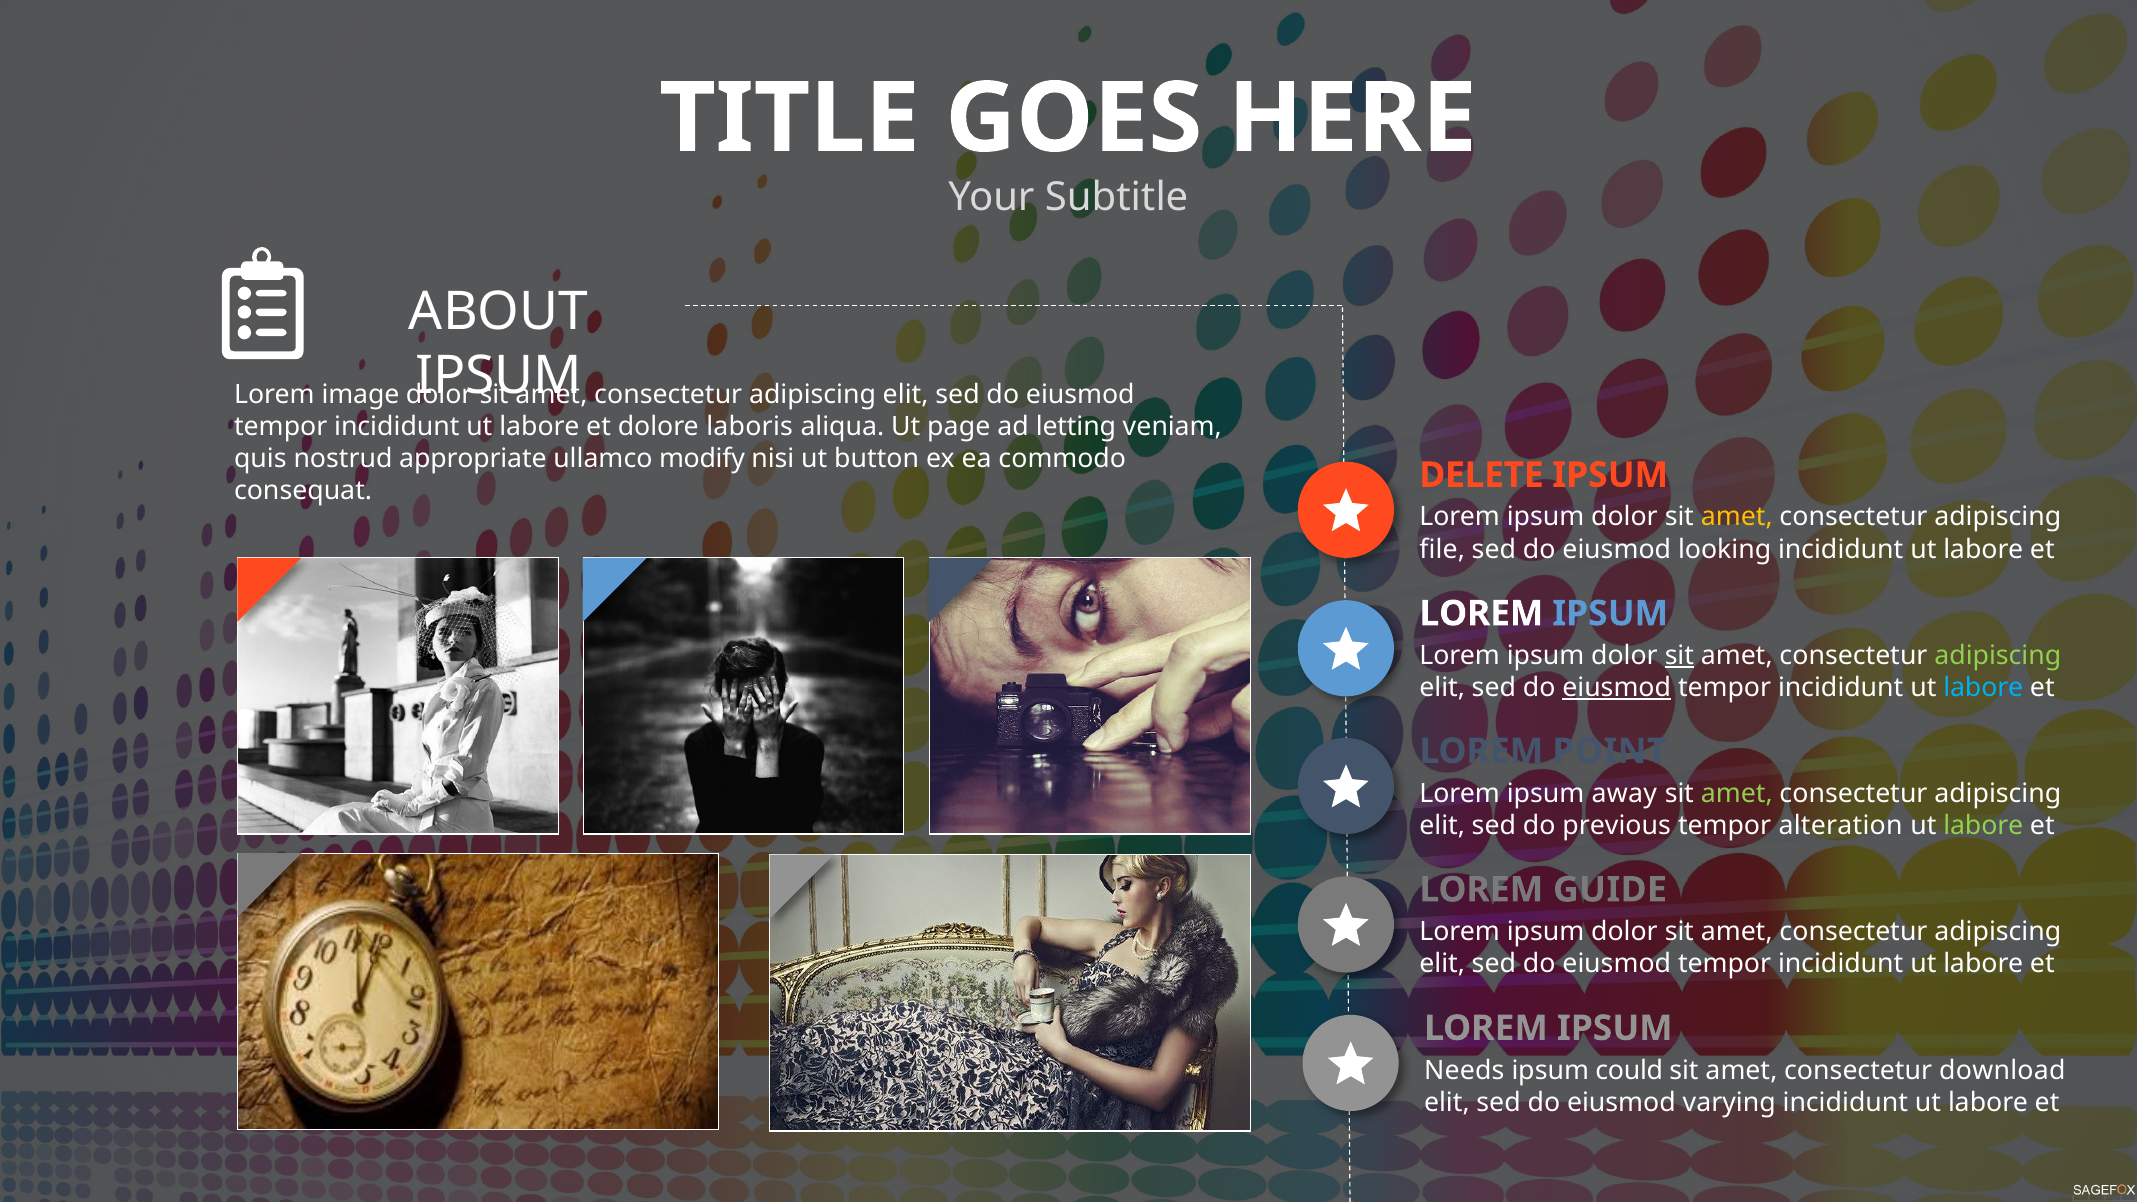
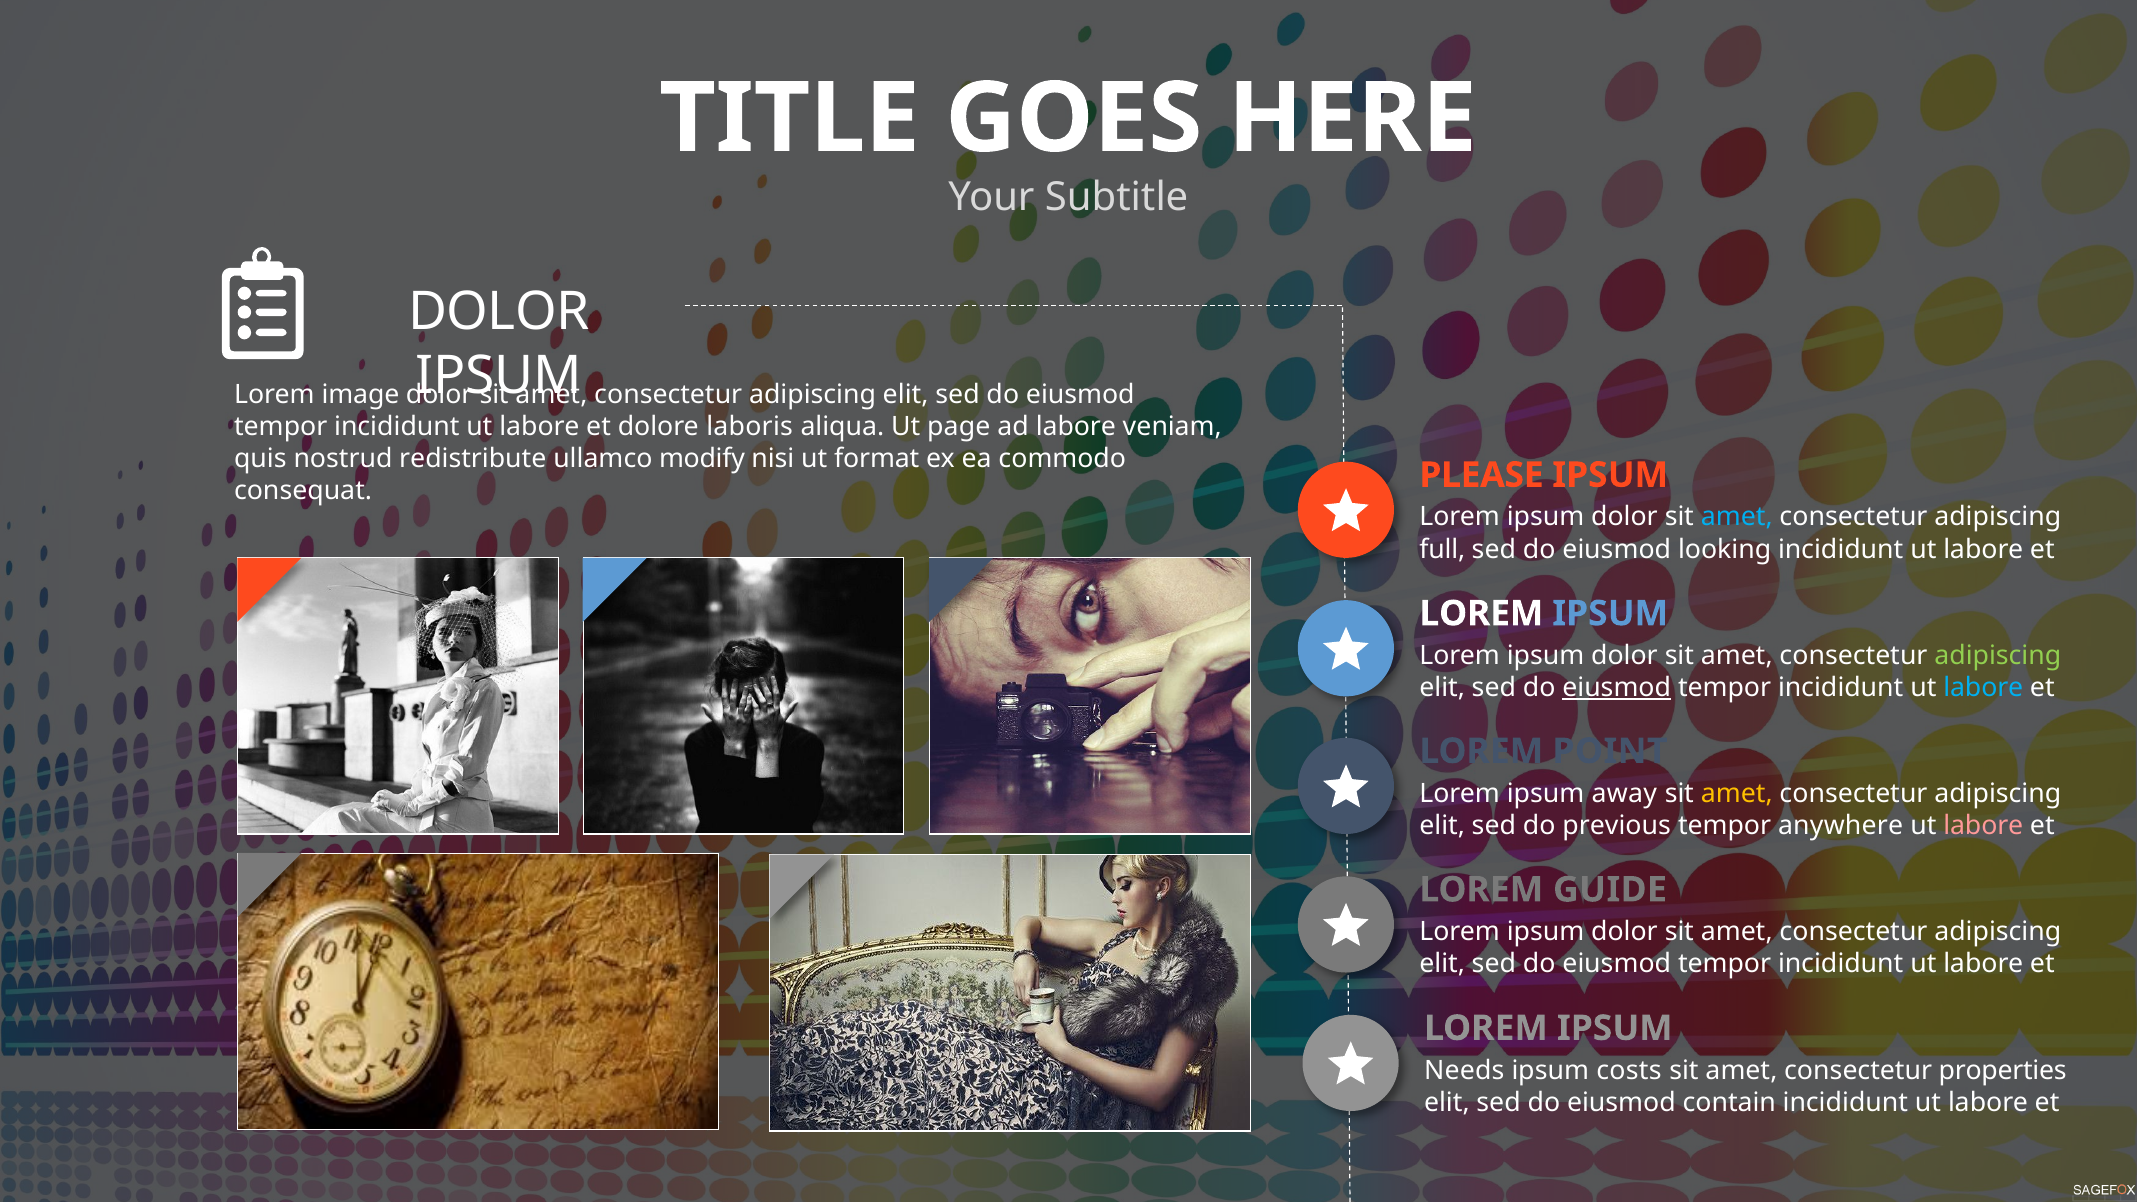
ABOUT at (499, 312): ABOUT -> DOLOR
ad letting: letting -> labore
appropriate: appropriate -> redistribute
button: button -> format
DELETE: DELETE -> PLEASE
amet at (1737, 517) colour: yellow -> light blue
file: file -> full
sit at (1679, 656) underline: present -> none
amet at (1737, 793) colour: light green -> yellow
alteration: alteration -> anywhere
labore at (1983, 825) colour: light green -> pink
could: could -> costs
download: download -> properties
varying: varying -> contain
